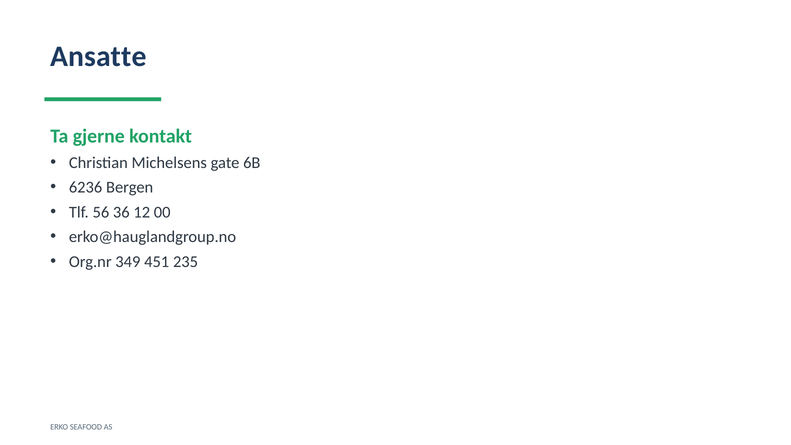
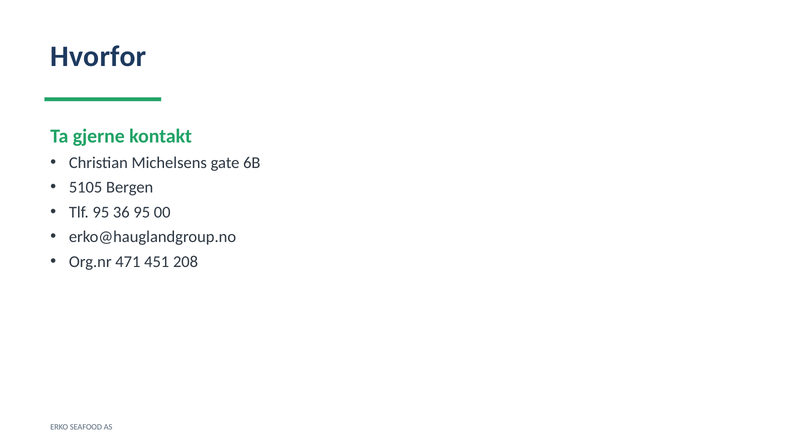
Ansatte: Ansatte -> Hvorfor
6236: 6236 -> 5105
Tlf 56: 56 -> 95
36 12: 12 -> 95
349: 349 -> 471
235: 235 -> 208
